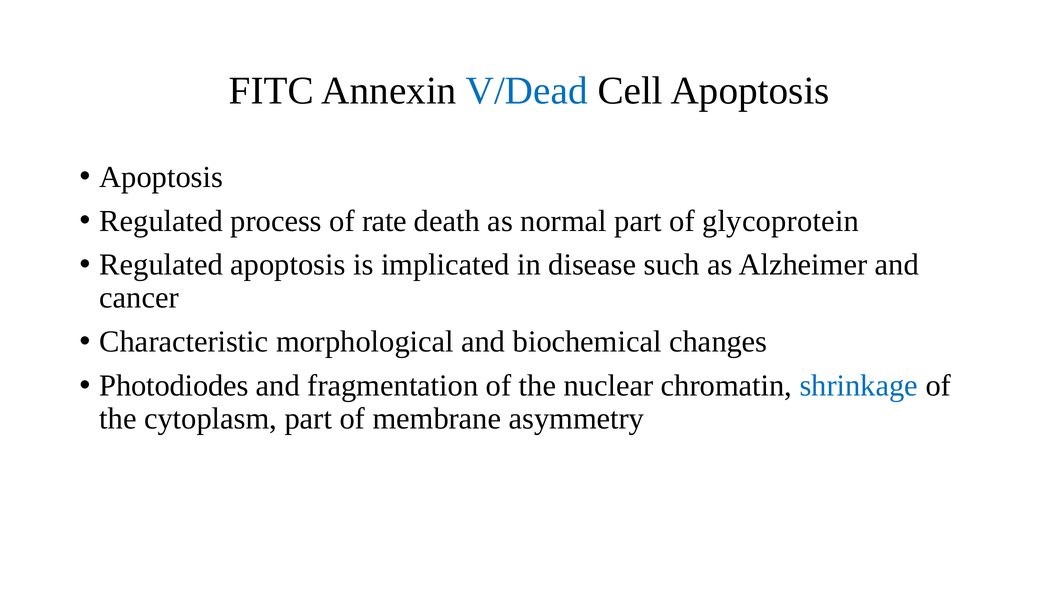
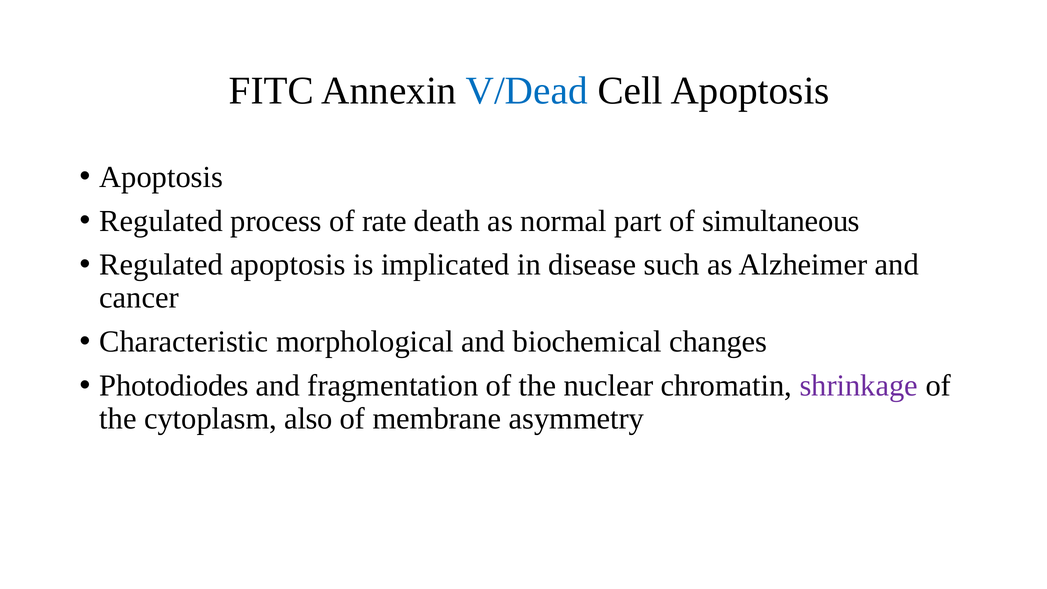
glycoprotein: glycoprotein -> simultaneous
shrinkage colour: blue -> purple
cytoplasm part: part -> also
